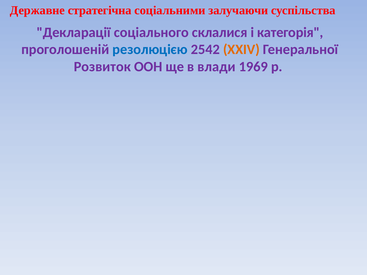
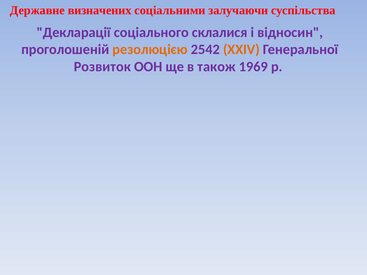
стратегічна: стратегічна -> визначених
категорія: категорія -> відносин
резолюцією colour: blue -> orange
влади: влади -> також
